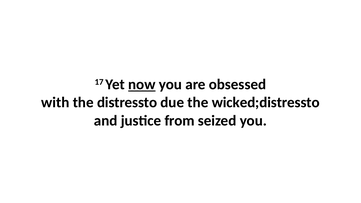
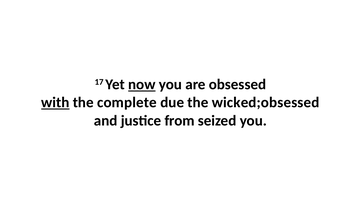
with underline: none -> present
distressto: distressto -> complete
wicked;distressto: wicked;distressto -> wicked;obsessed
